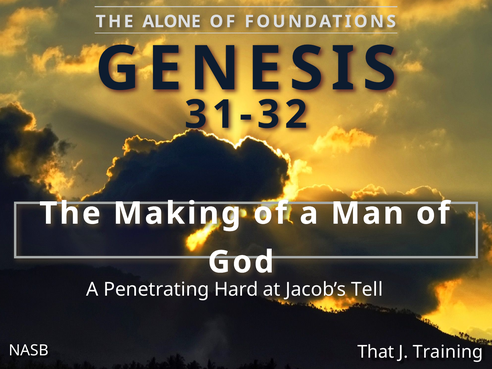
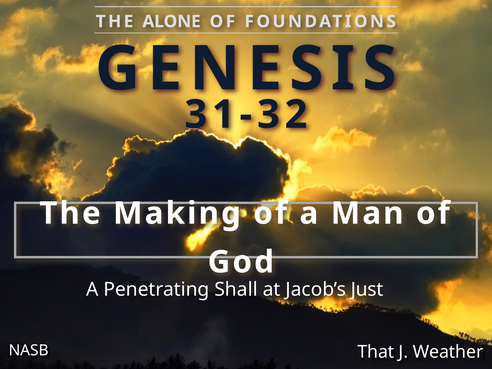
Hard: Hard -> Shall
Tell: Tell -> Just
Training: Training -> Weather
